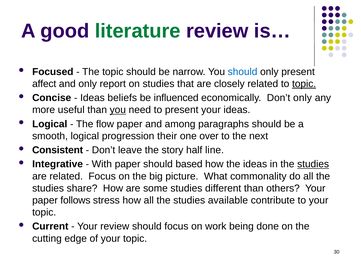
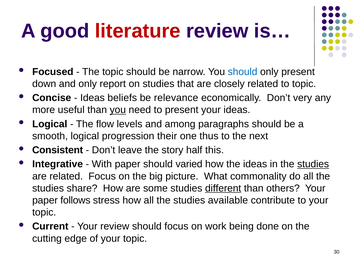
literature colour: green -> red
affect: affect -> down
topic at (304, 84) underline: present -> none
influenced: influenced -> relevance
Don’t only: only -> very
flow paper: paper -> levels
over: over -> thus
line: line -> this
based: based -> varied
different underline: none -> present
